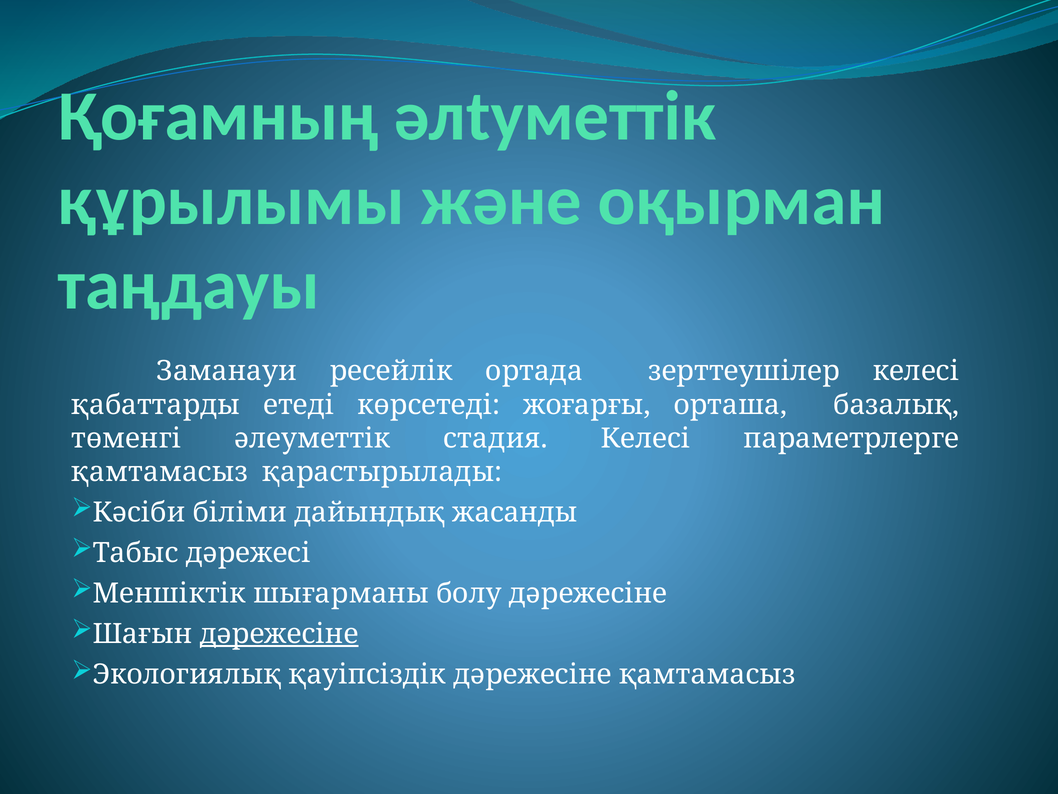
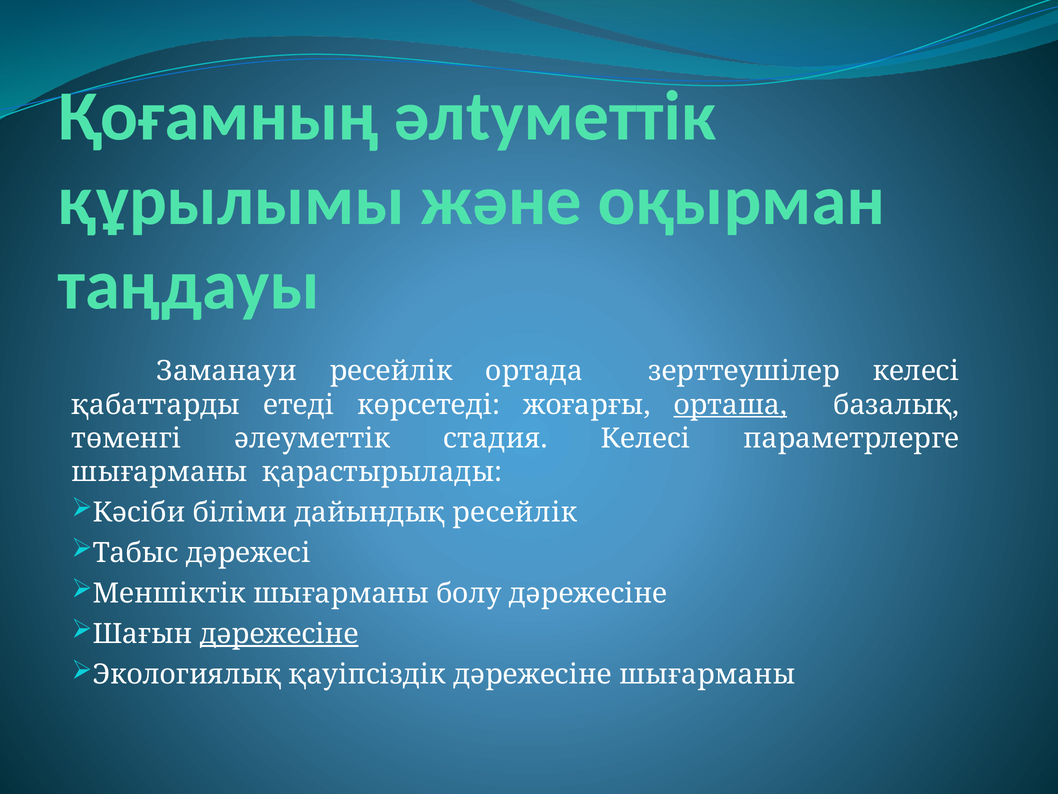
орташа underline: none -> present
қамтамасыз at (160, 472): қамтамасыз -> шығарманы
дайындық жасанды: жасанды -> ресейлік
дәрежесіне қамтамасыз: қамтамасыз -> шығарманы
